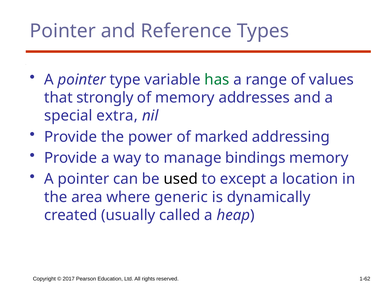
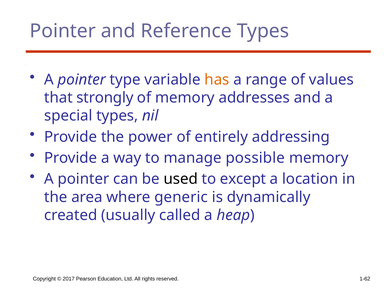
has colour: green -> orange
special extra: extra -> types
marked: marked -> entirely
bindings: bindings -> possible
